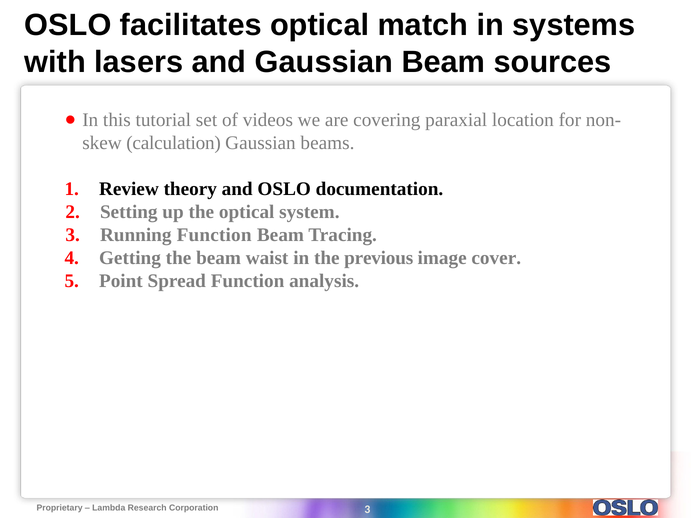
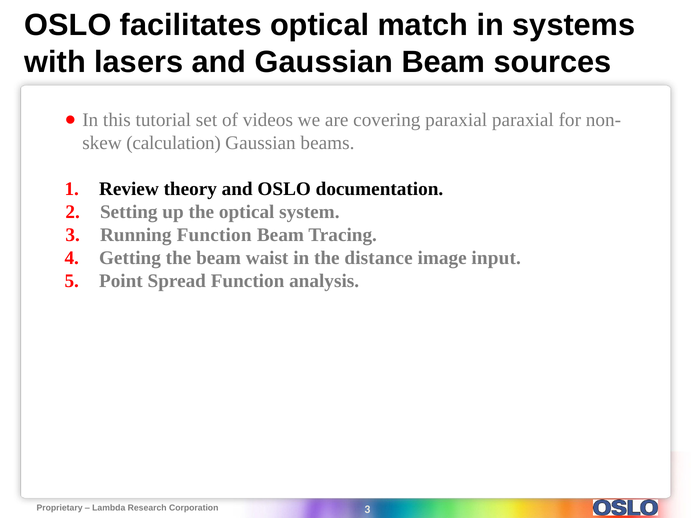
paraxial location: location -> paraxial
previous: previous -> distance
cover: cover -> input
